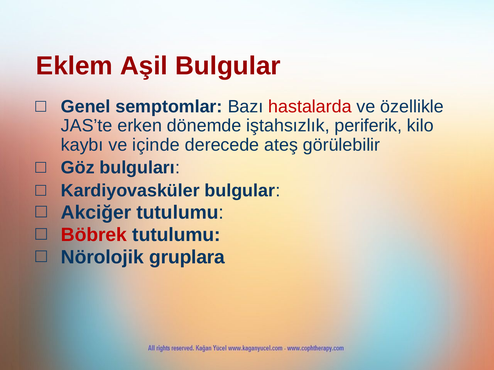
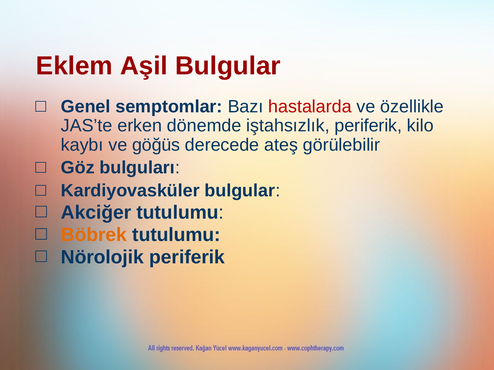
içinde: içinde -> göğüs
Böbrek colour: red -> orange
Nörolojik gruplara: gruplara -> periferik
